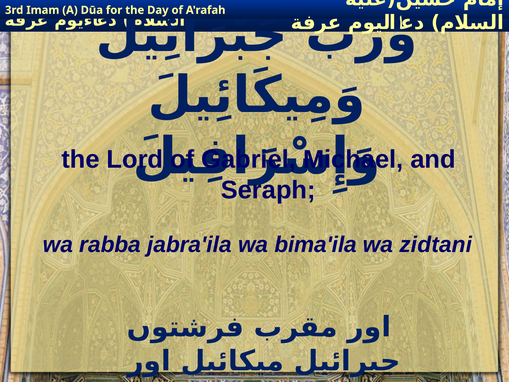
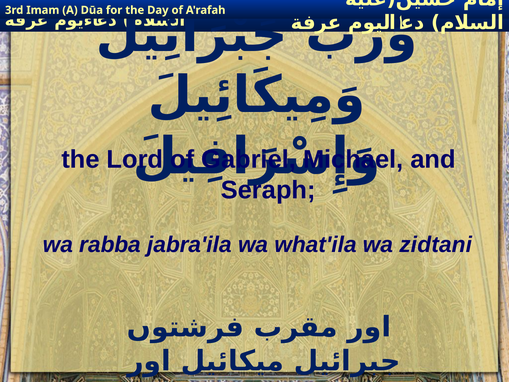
bima'ila: bima'ila -> what'ila
